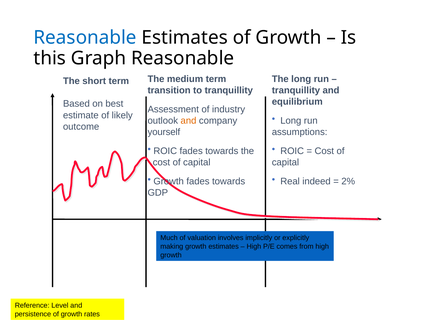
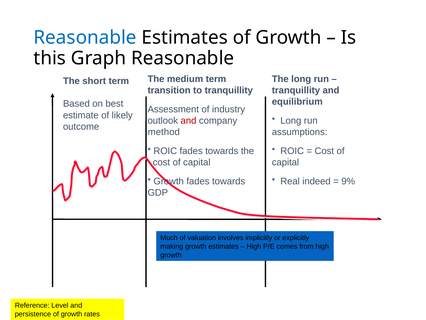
and at (188, 121) colour: orange -> red
yourself: yourself -> method
2%: 2% -> 9%
